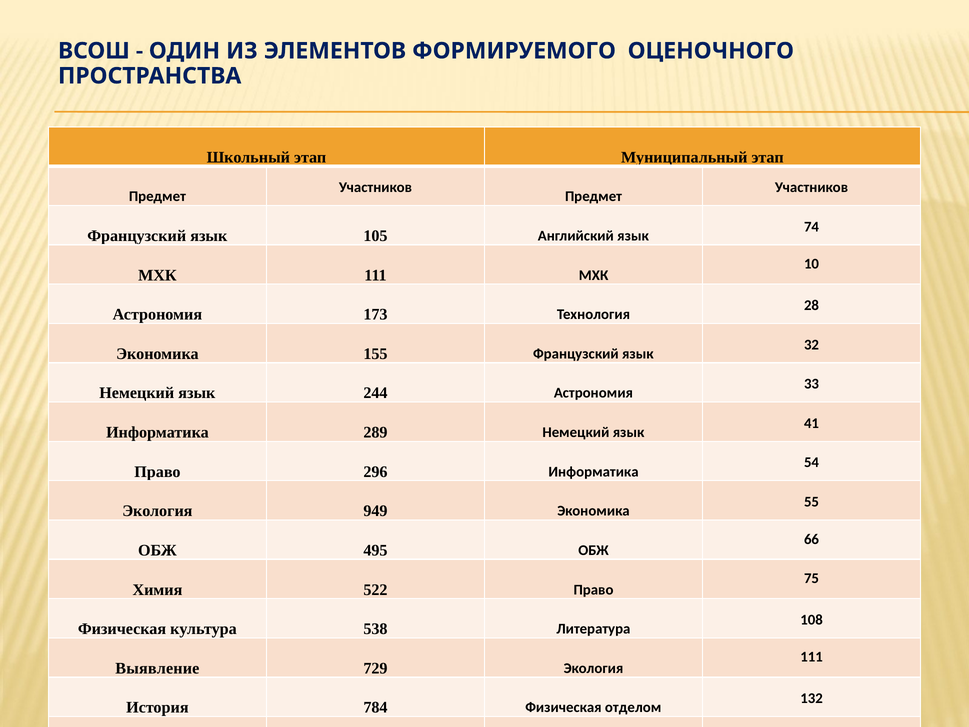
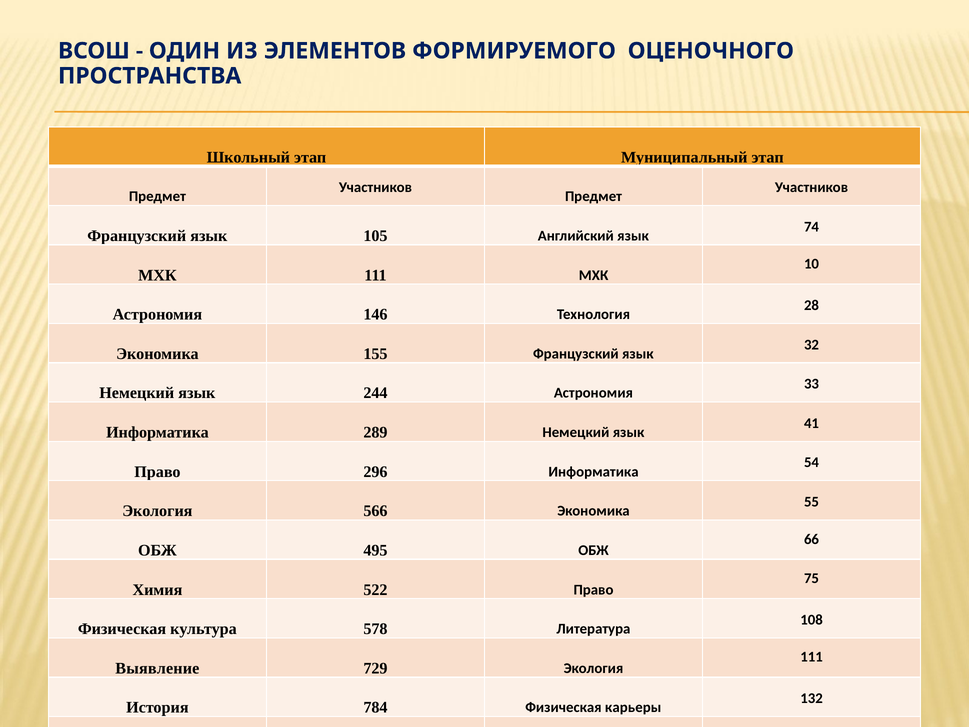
173: 173 -> 146
949: 949 -> 566
538: 538 -> 578
отделом: отделом -> карьеры
